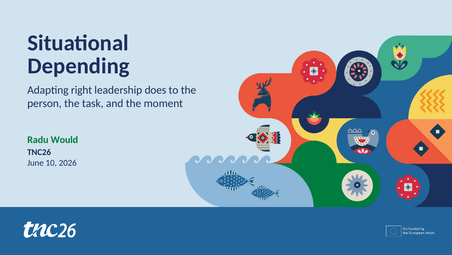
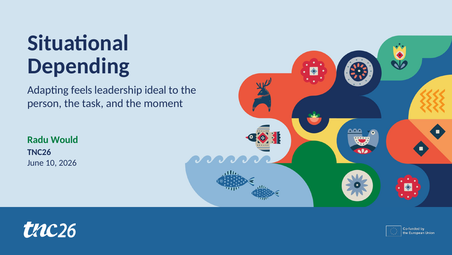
right: right -> feels
does: does -> ideal
